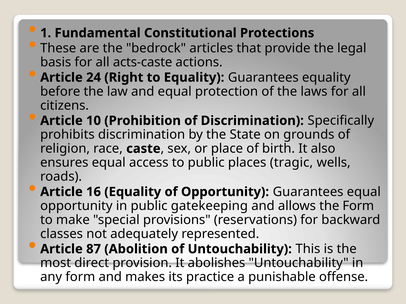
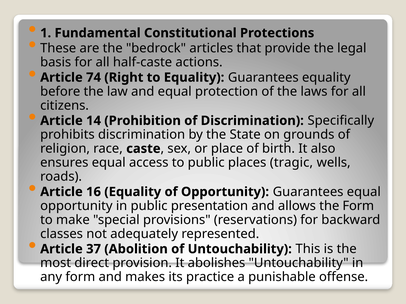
acts-caste: acts-caste -> half-caste
24: 24 -> 74
10: 10 -> 14
gatekeeping: gatekeeping -> presentation
87: 87 -> 37
